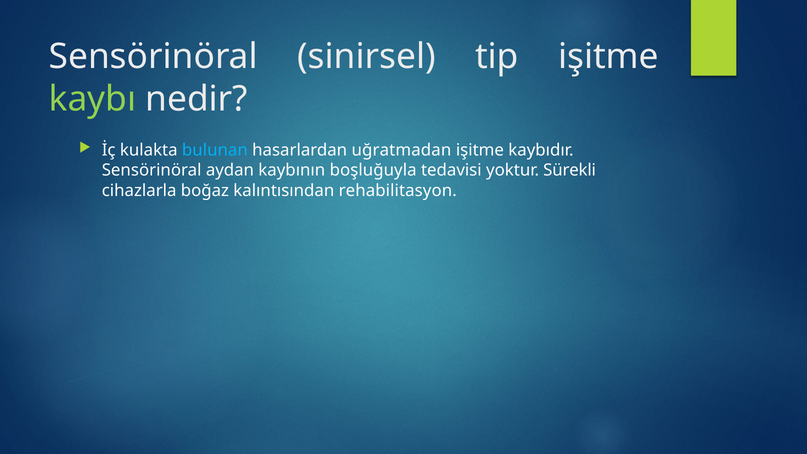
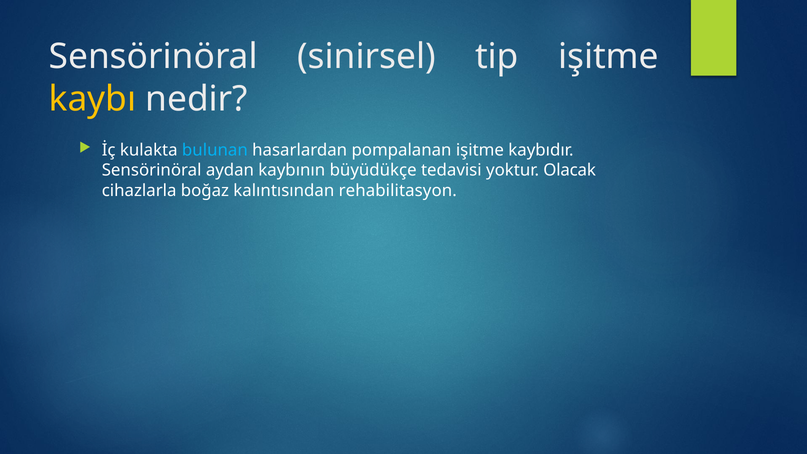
kaybı colour: light green -> yellow
uğratmadan: uğratmadan -> pompalanan
boşluğuyla: boşluğuyla -> büyüdükçe
Sürekli: Sürekli -> Olacak
